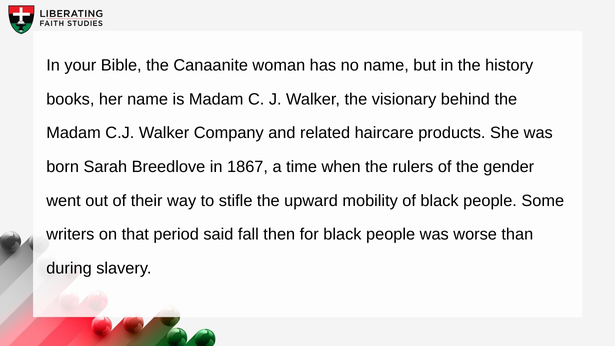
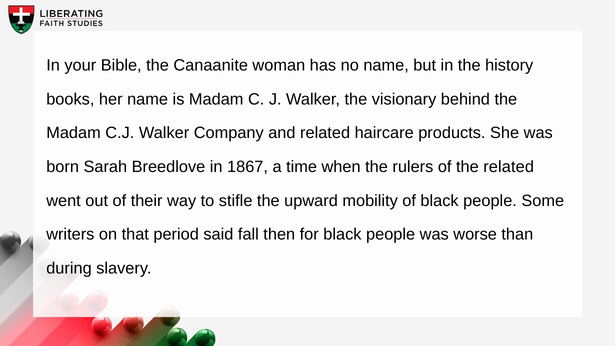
the gender: gender -> related
